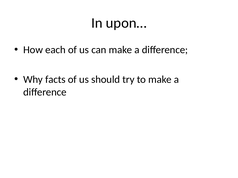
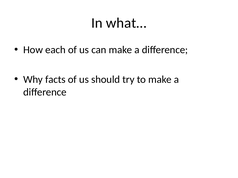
upon…: upon… -> what…
